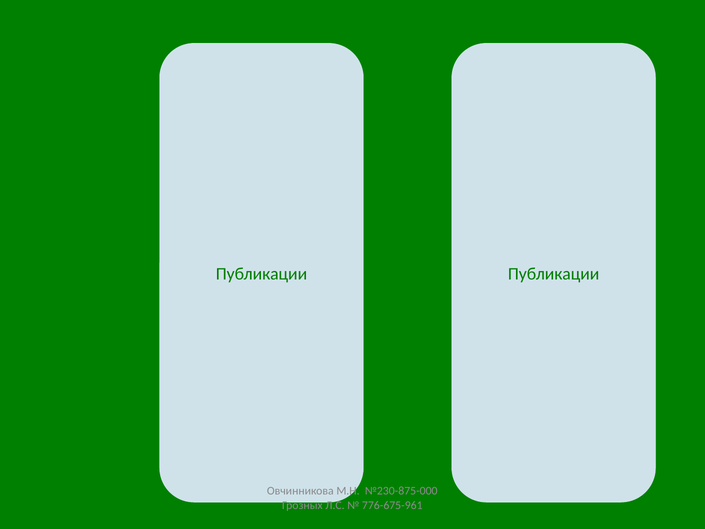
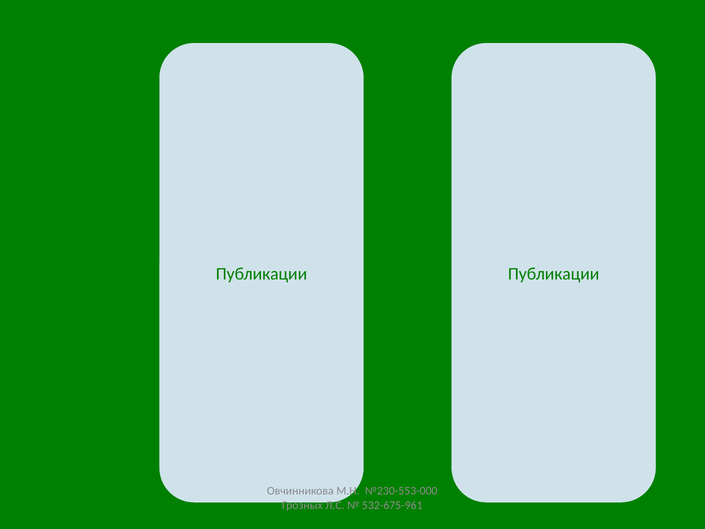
№230-875-000: №230-875-000 -> №230-553-000
776-675-961: 776-675-961 -> 532-675-961
